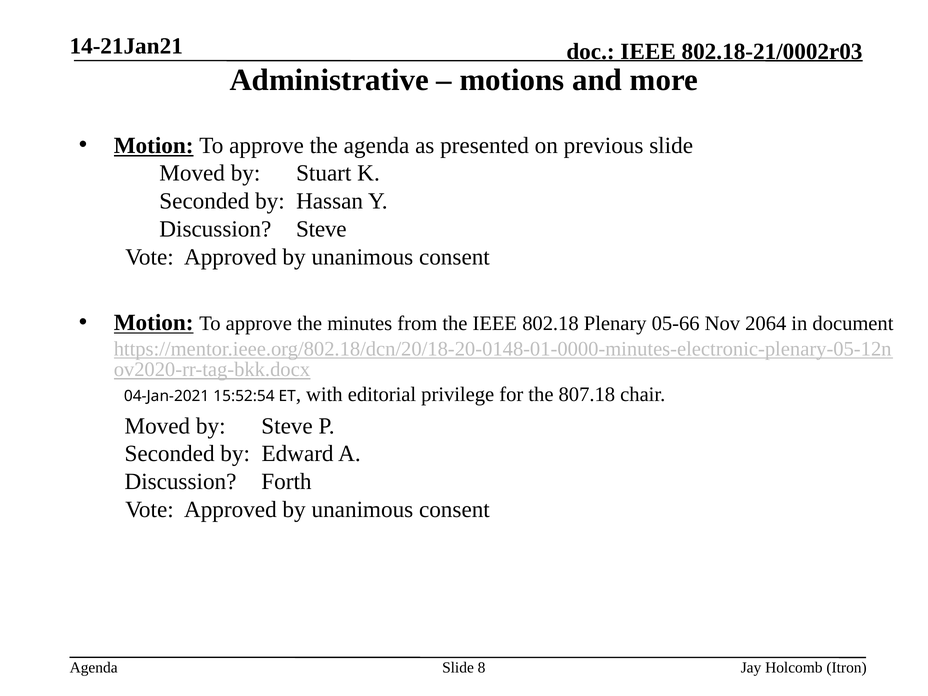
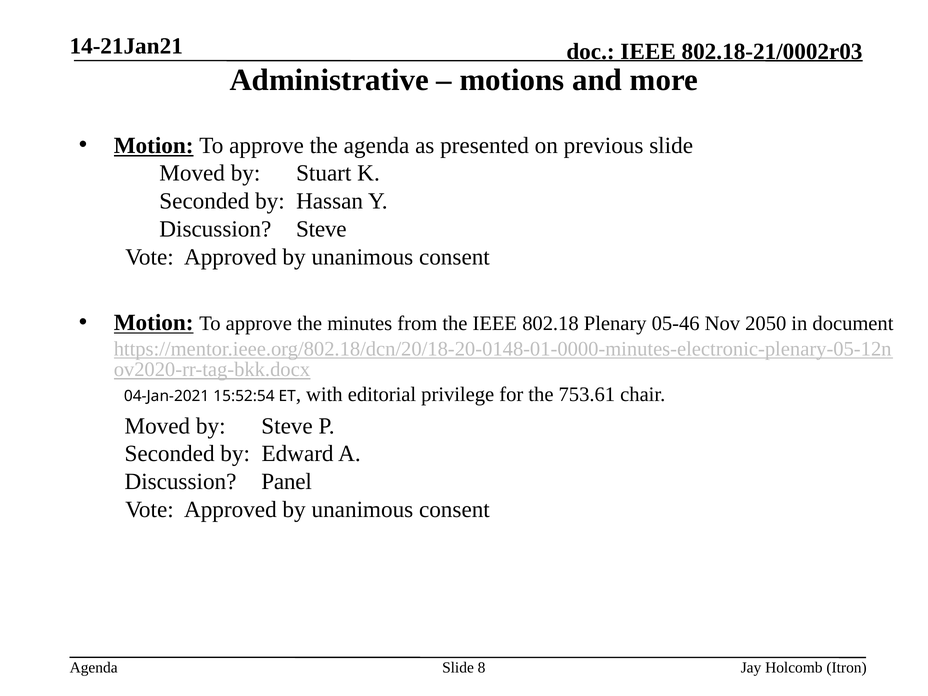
05-66: 05-66 -> 05-46
2064: 2064 -> 2050
807.18: 807.18 -> 753.61
Forth: Forth -> Panel
